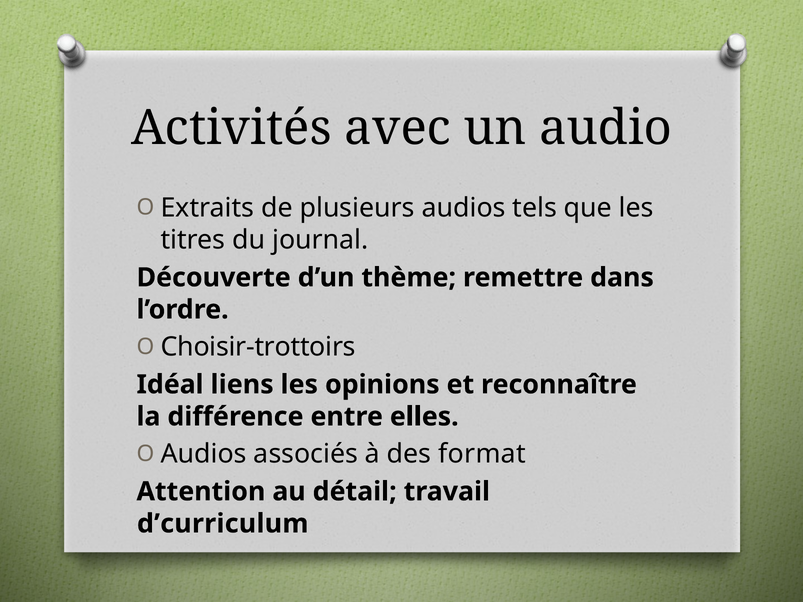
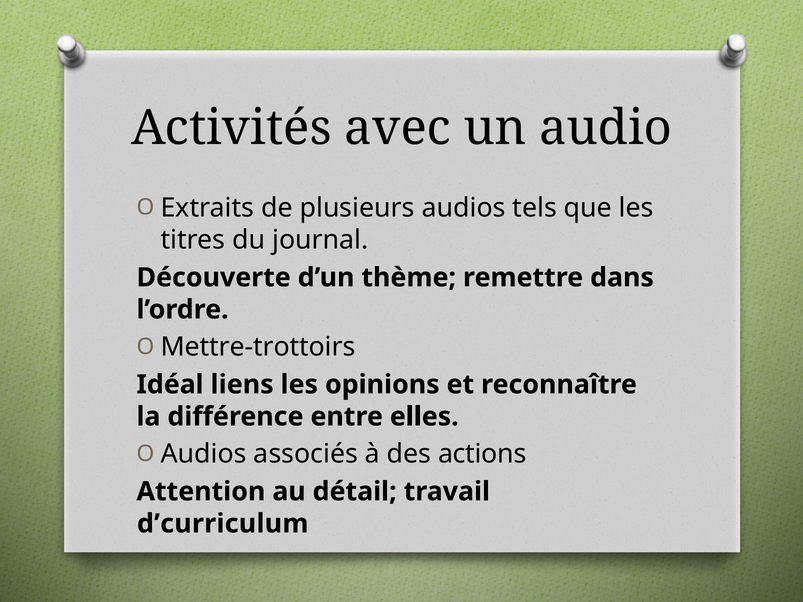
Choisir-trottoirs: Choisir-trottoirs -> Mettre-trottoirs
format: format -> actions
